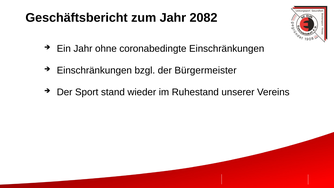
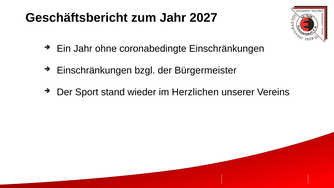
2082: 2082 -> 2027
Ruhestand: Ruhestand -> Herzlichen
